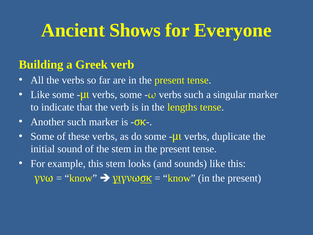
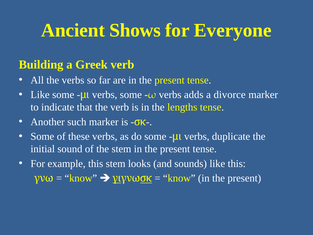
verbs such: such -> adds
singular: singular -> divorce
